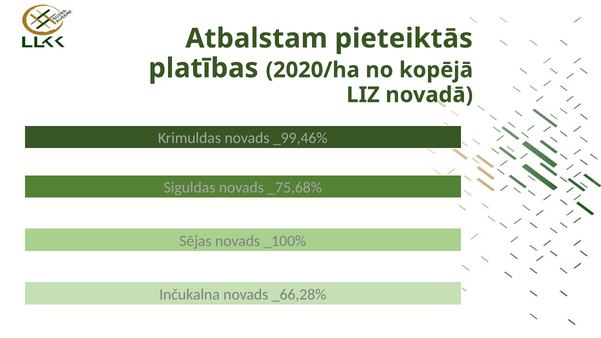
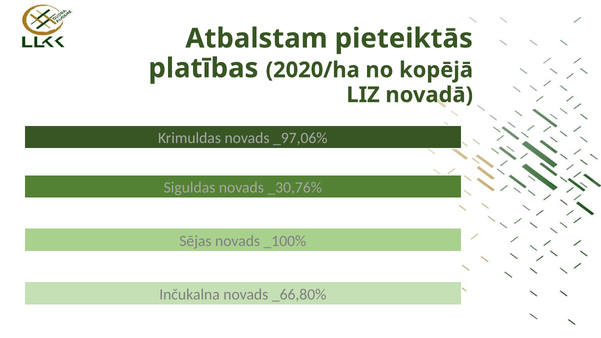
_99,46%: _99,46% -> _97,06%
_75,68%: _75,68% -> _30,76%
_66,28%: _66,28% -> _66,80%
